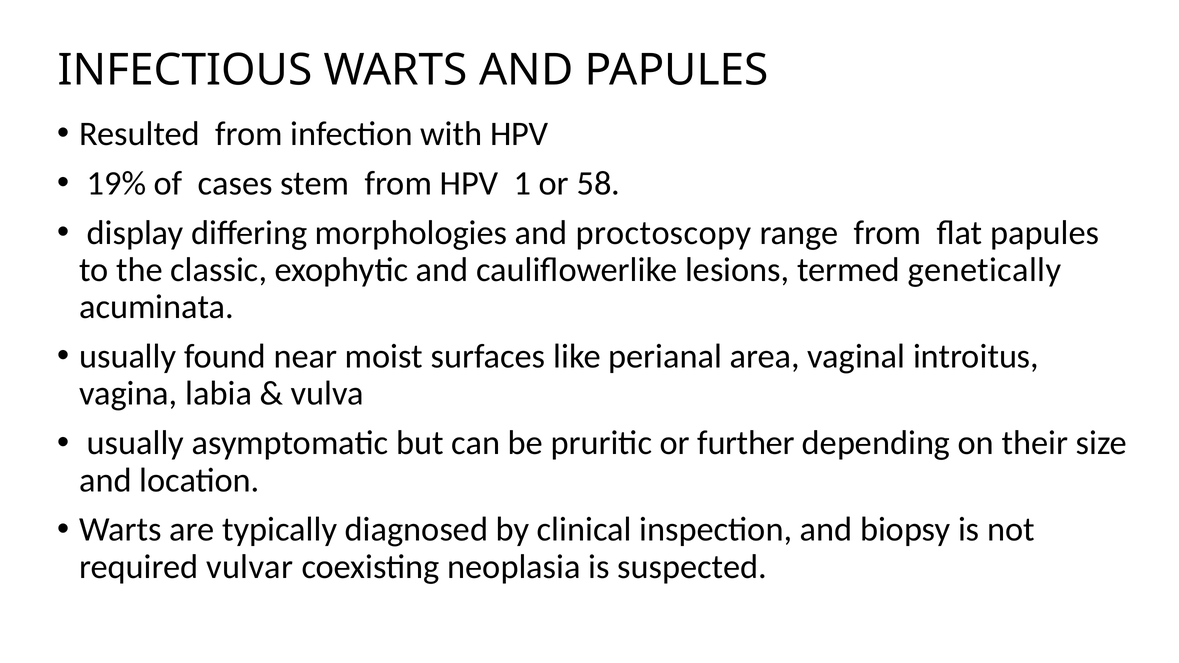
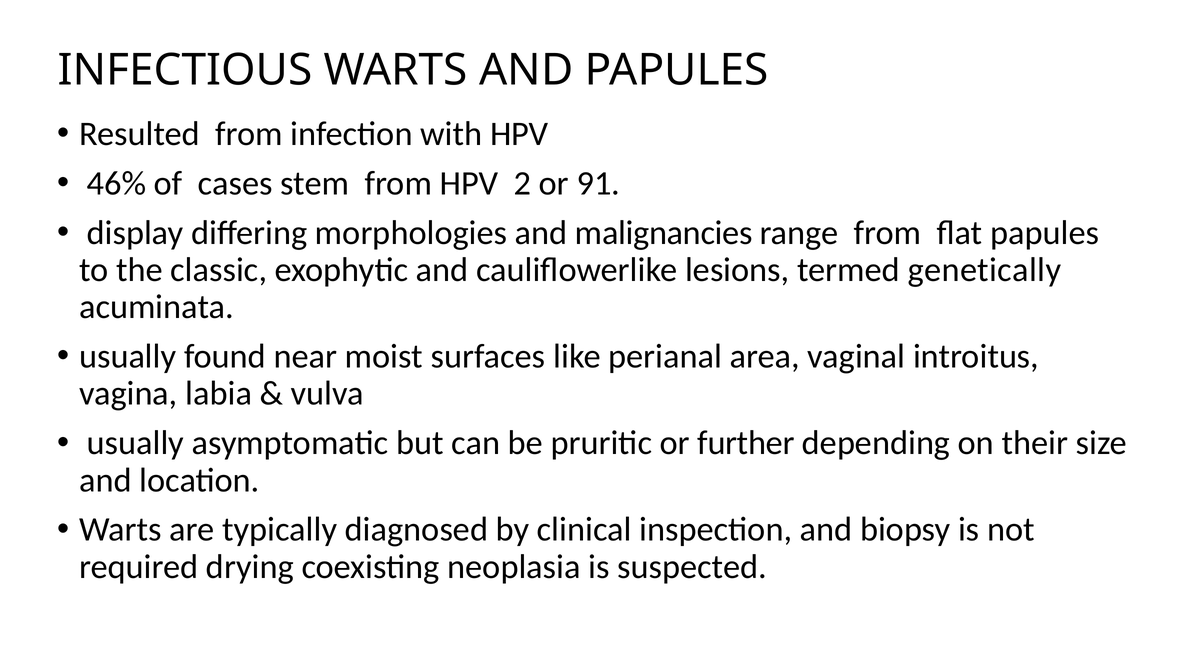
19%: 19% -> 46%
1: 1 -> 2
58: 58 -> 91
proctoscopy: proctoscopy -> malignancies
vulvar: vulvar -> drying
